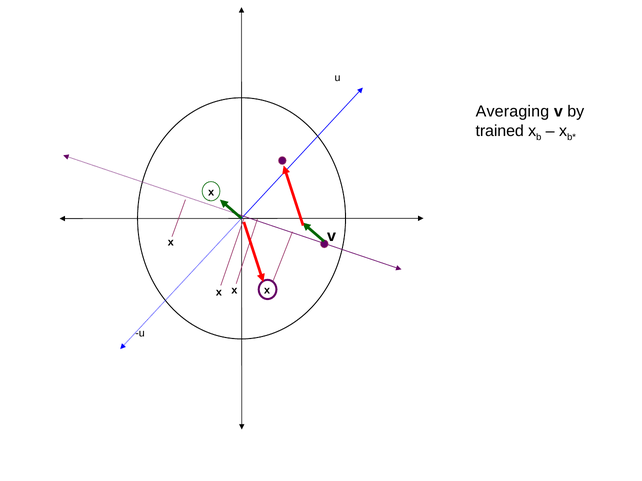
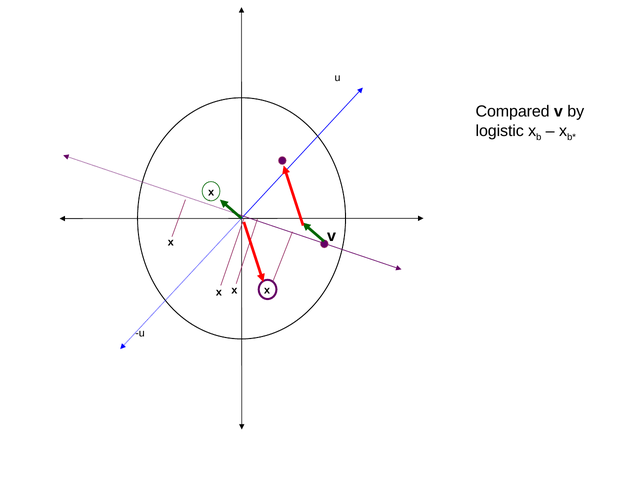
Averaging: Averaging -> Compared
trained: trained -> logistic
